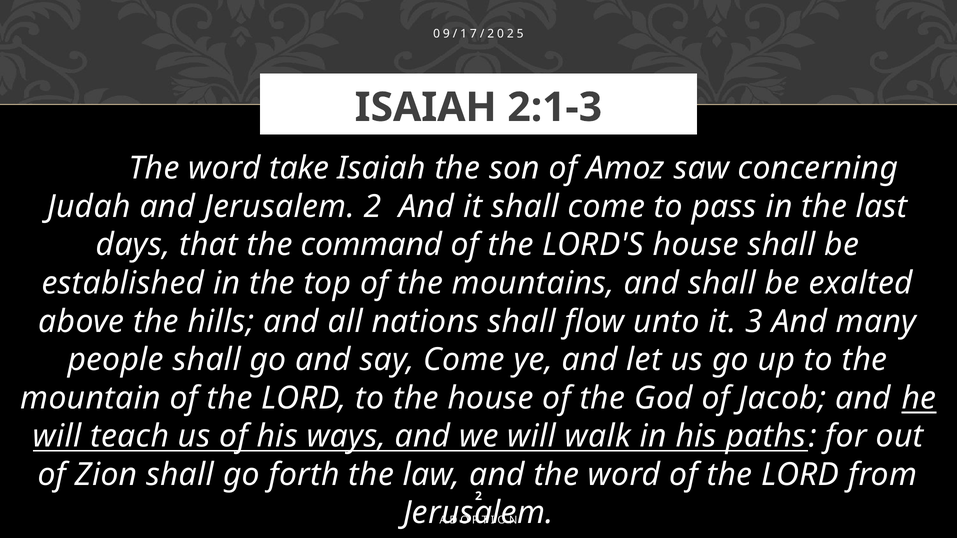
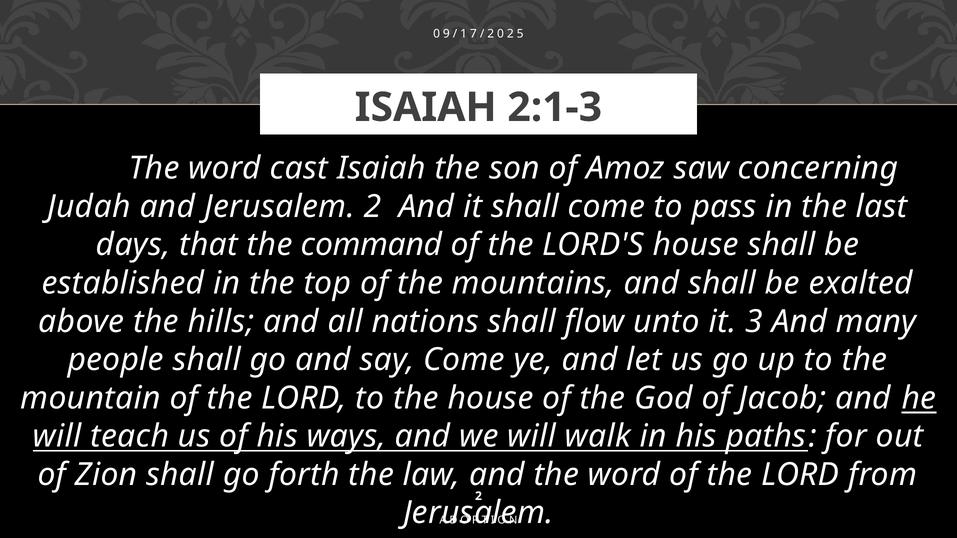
take: take -> cast
